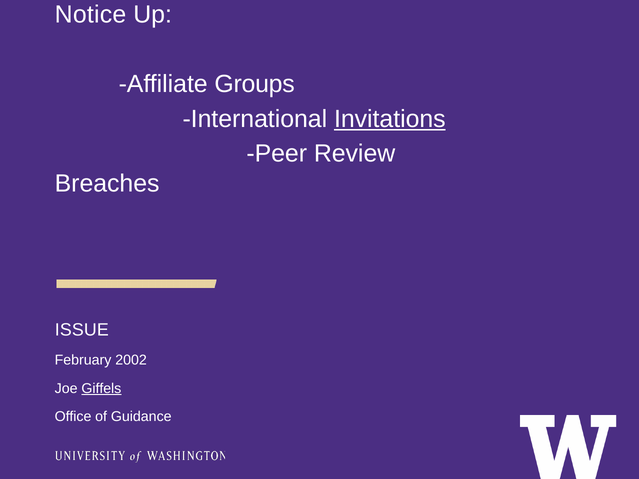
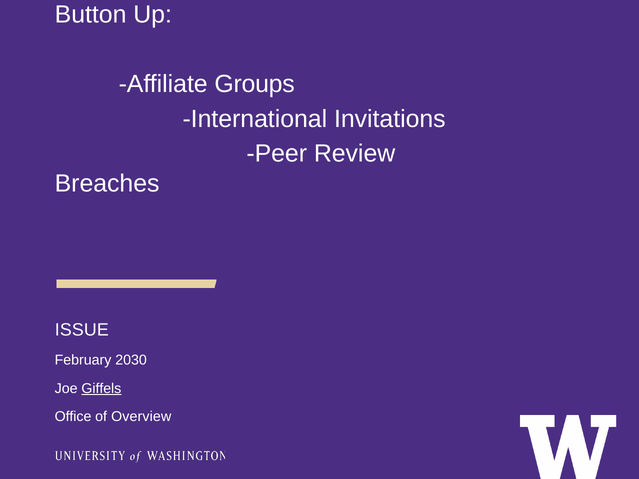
Notice: Notice -> Button
Invitations underline: present -> none
2002: 2002 -> 2030
Guidance: Guidance -> Overview
